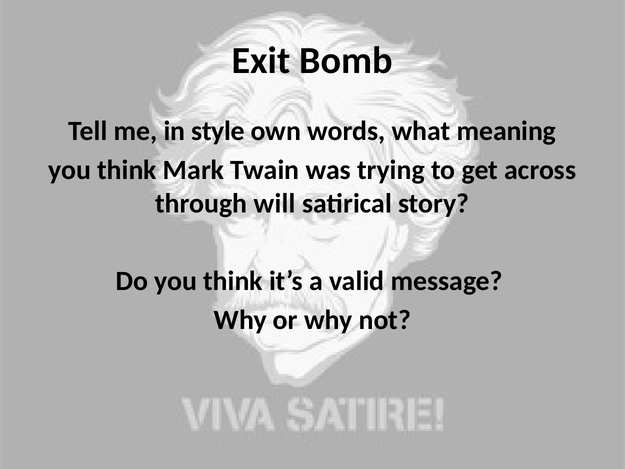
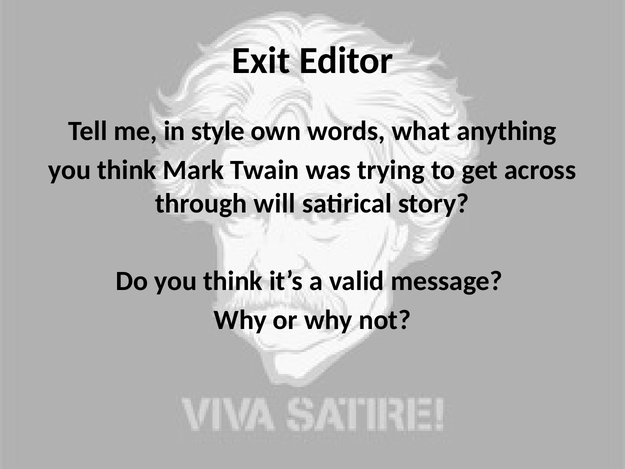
Bomb: Bomb -> Editor
meaning: meaning -> anything
